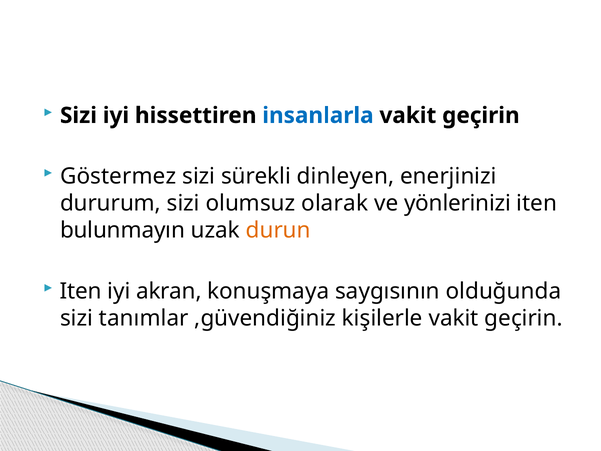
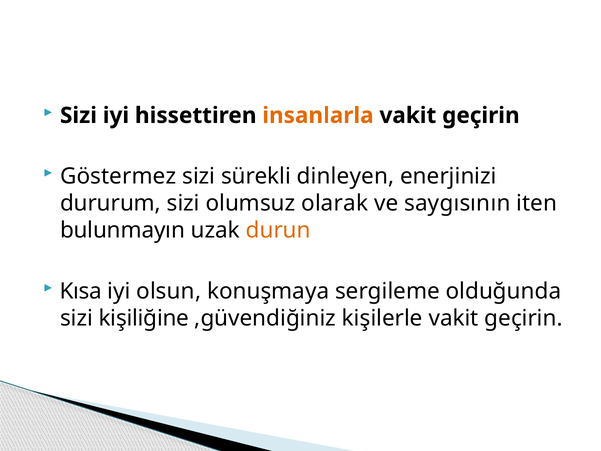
insanlarla colour: blue -> orange
yönlerinizi: yönlerinizi -> saygısının
Iten at (81, 291): Iten -> Kısa
akran: akran -> olsun
saygısının: saygısının -> sergileme
tanımlar: tanımlar -> kişiliğine
